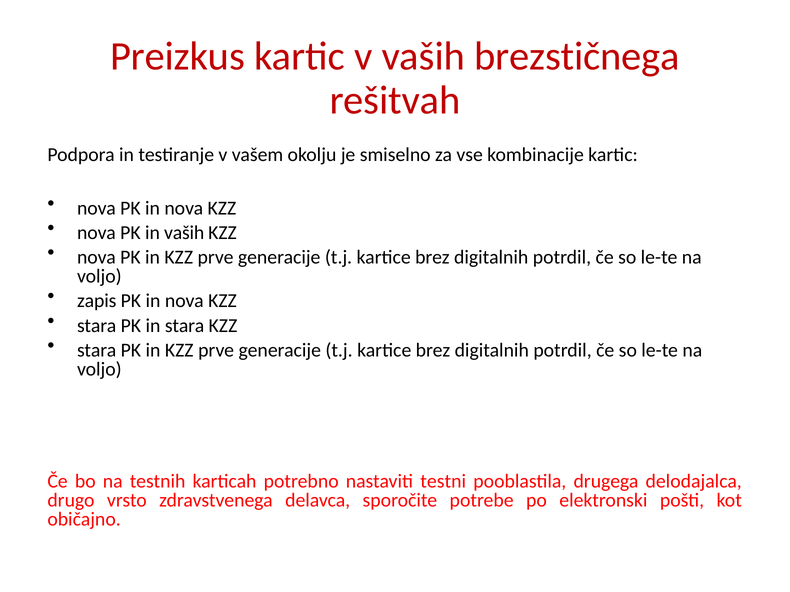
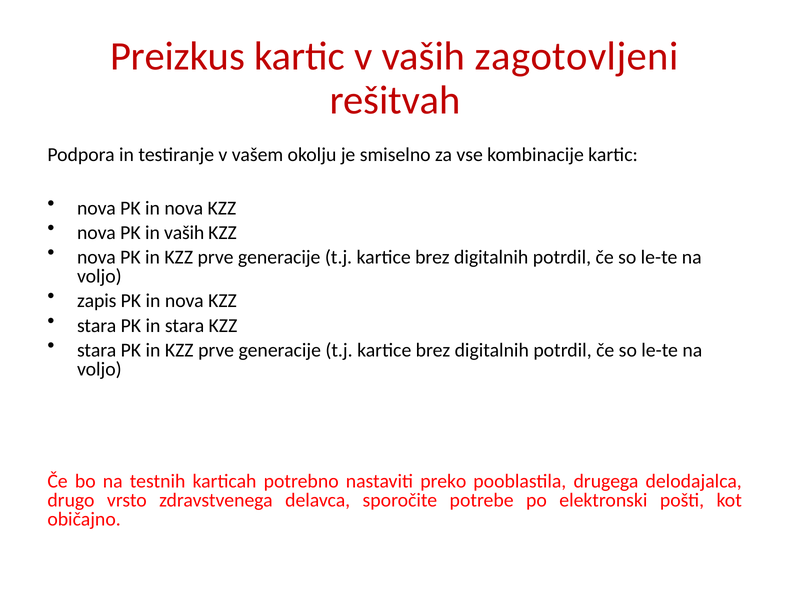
brezstičnega: brezstičnega -> zagotovljeni
testni: testni -> preko
